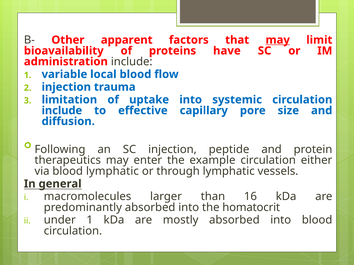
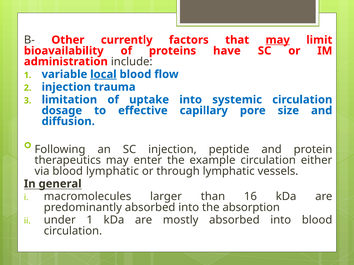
apparent: apparent -> currently
local underline: none -> present
include at (62, 111): include -> dosage
homatocrit: homatocrit -> absorption
